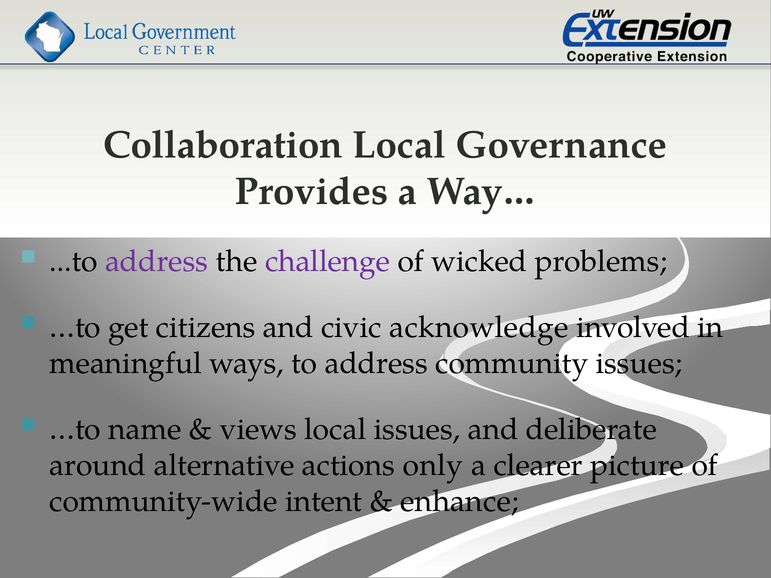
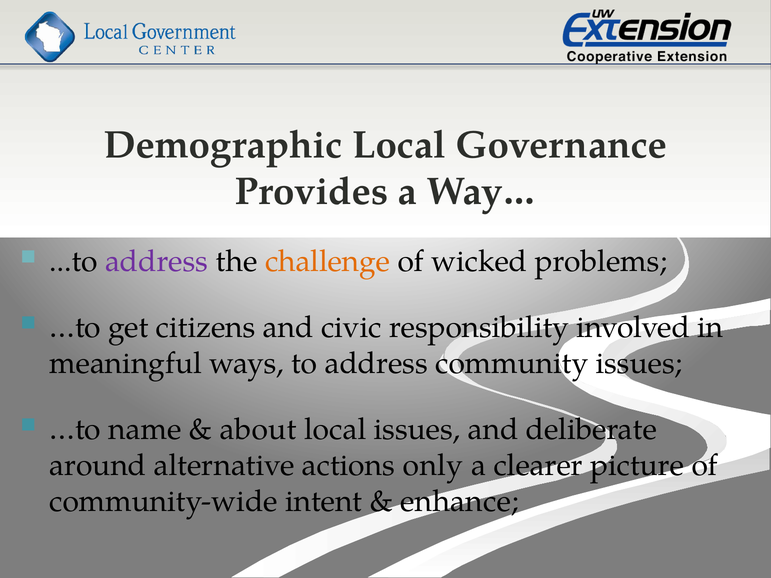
Collaboration: Collaboration -> Demographic
challenge colour: purple -> orange
acknowledge: acknowledge -> responsibility
views: views -> about
